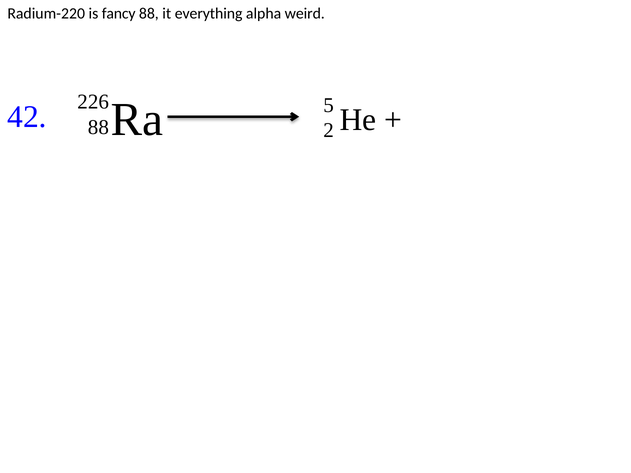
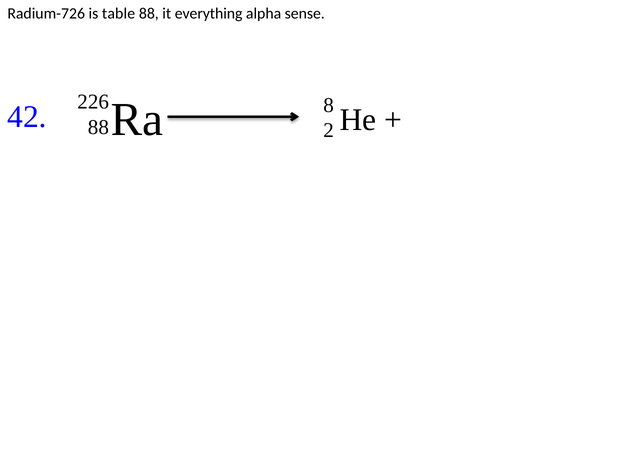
Radium-220: Radium-220 -> Radium-726
fancy: fancy -> table
weird: weird -> sense
5: 5 -> 8
